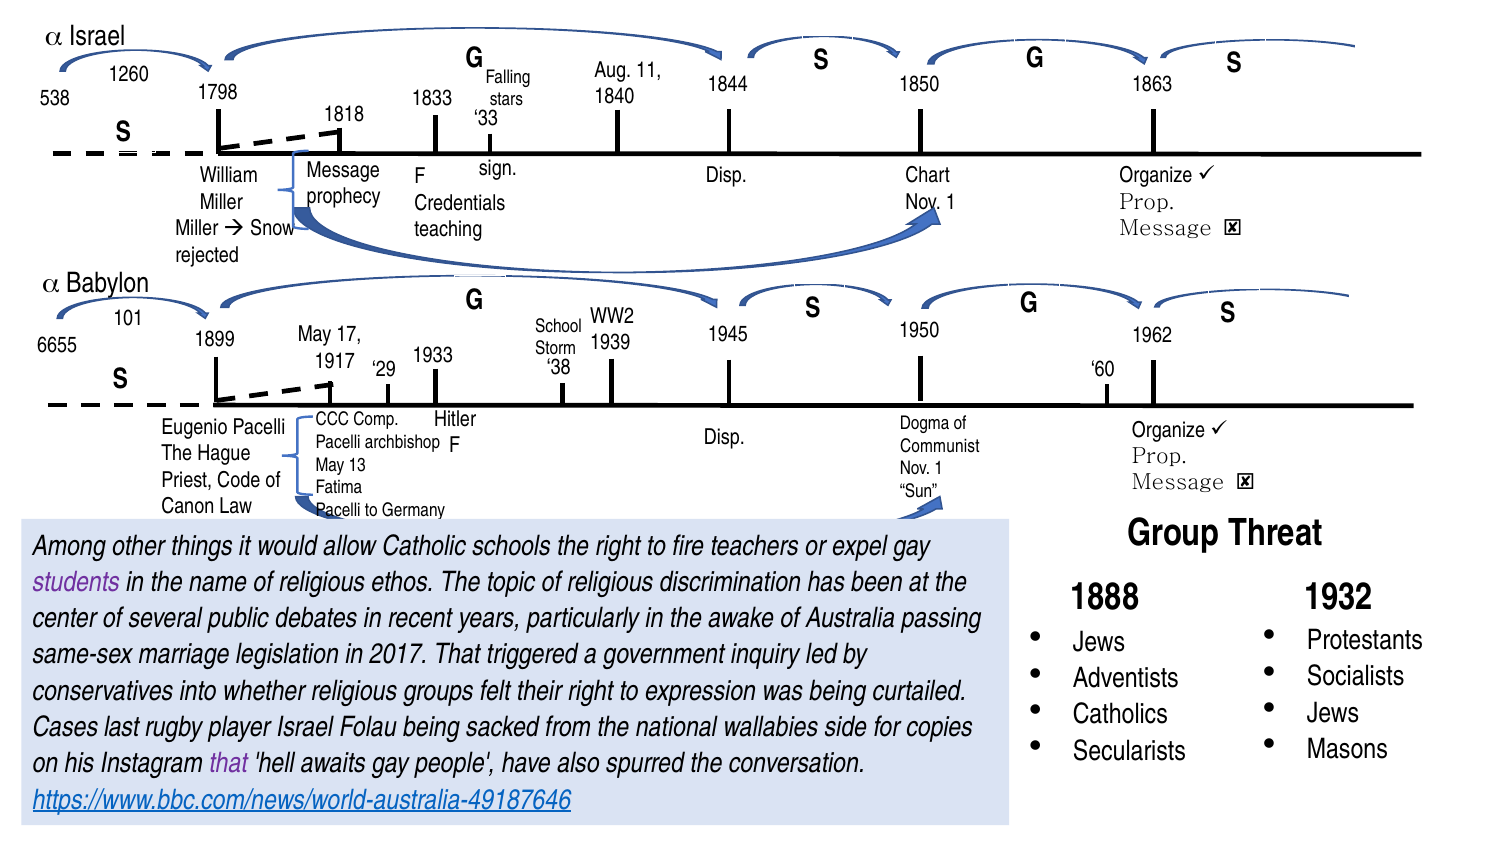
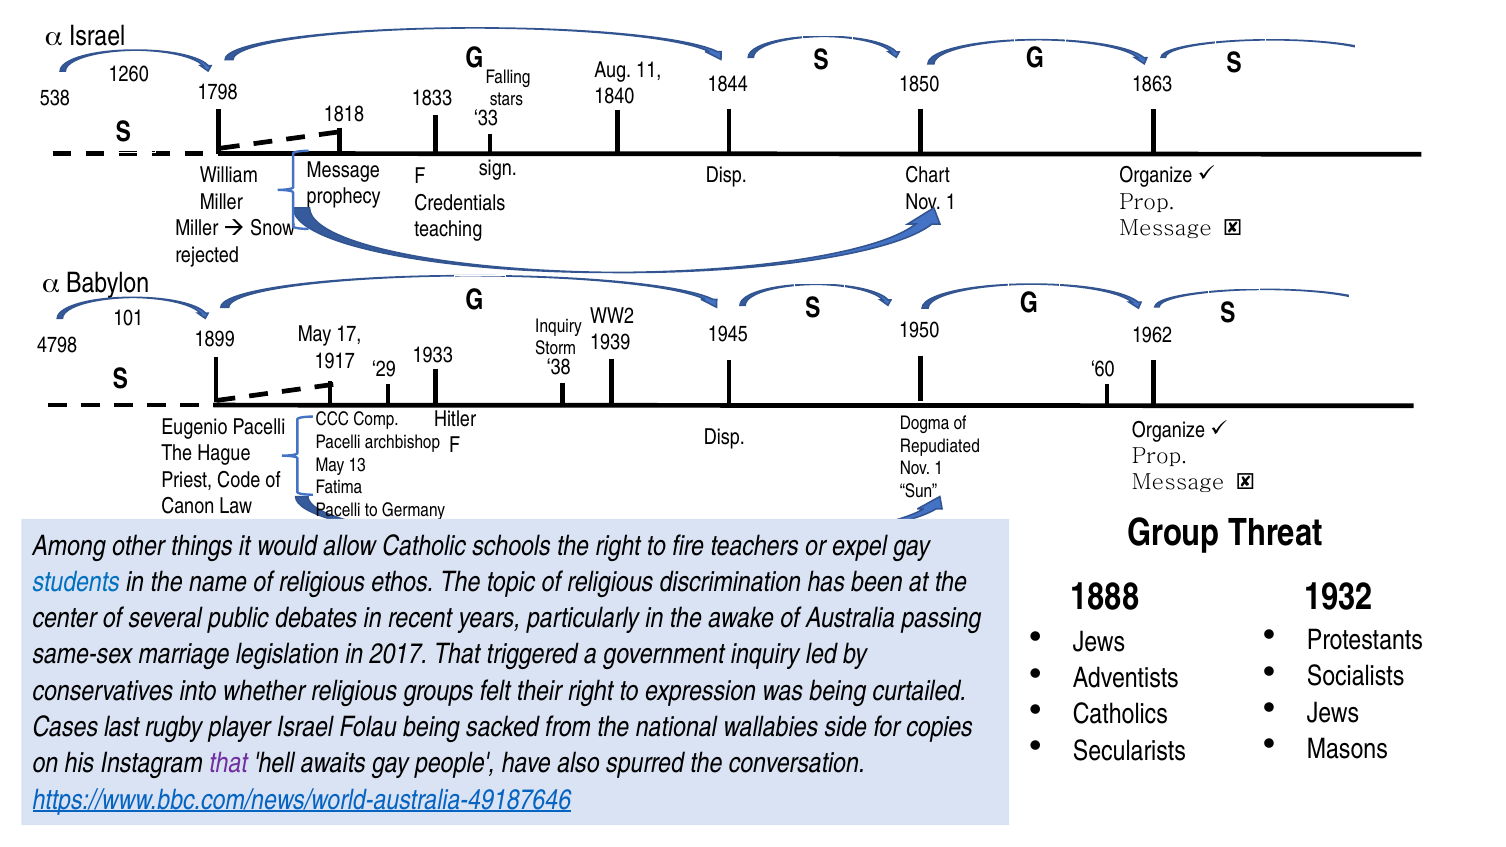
School at (559, 326): School -> Inquiry
6655: 6655 -> 4798
Communist: Communist -> Repudiated
students colour: purple -> blue
